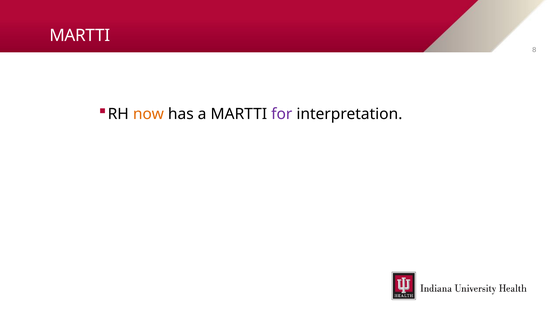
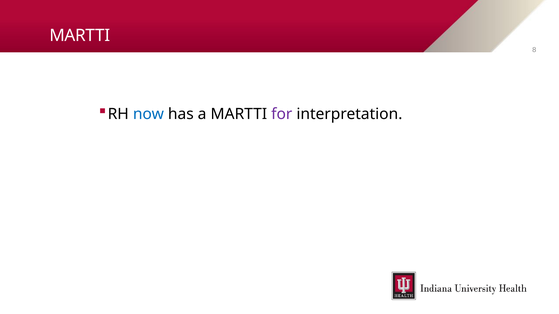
now colour: orange -> blue
